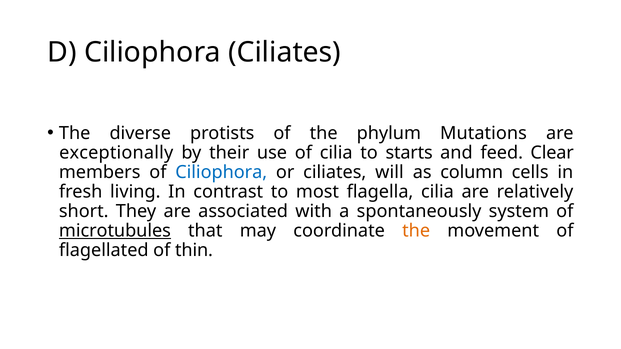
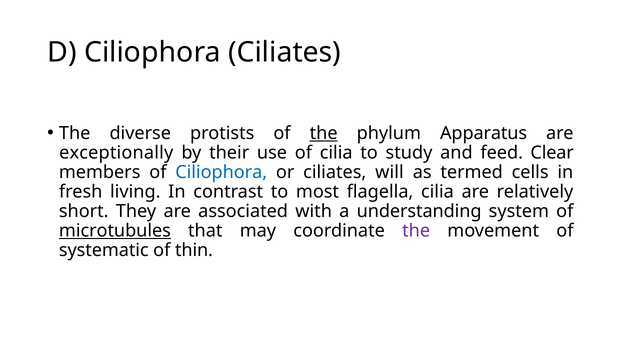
the at (324, 133) underline: none -> present
Mutations: Mutations -> Apparatus
starts: starts -> study
column: column -> termed
spontaneously: spontaneously -> understanding
the at (416, 231) colour: orange -> purple
flagellated: flagellated -> systematic
